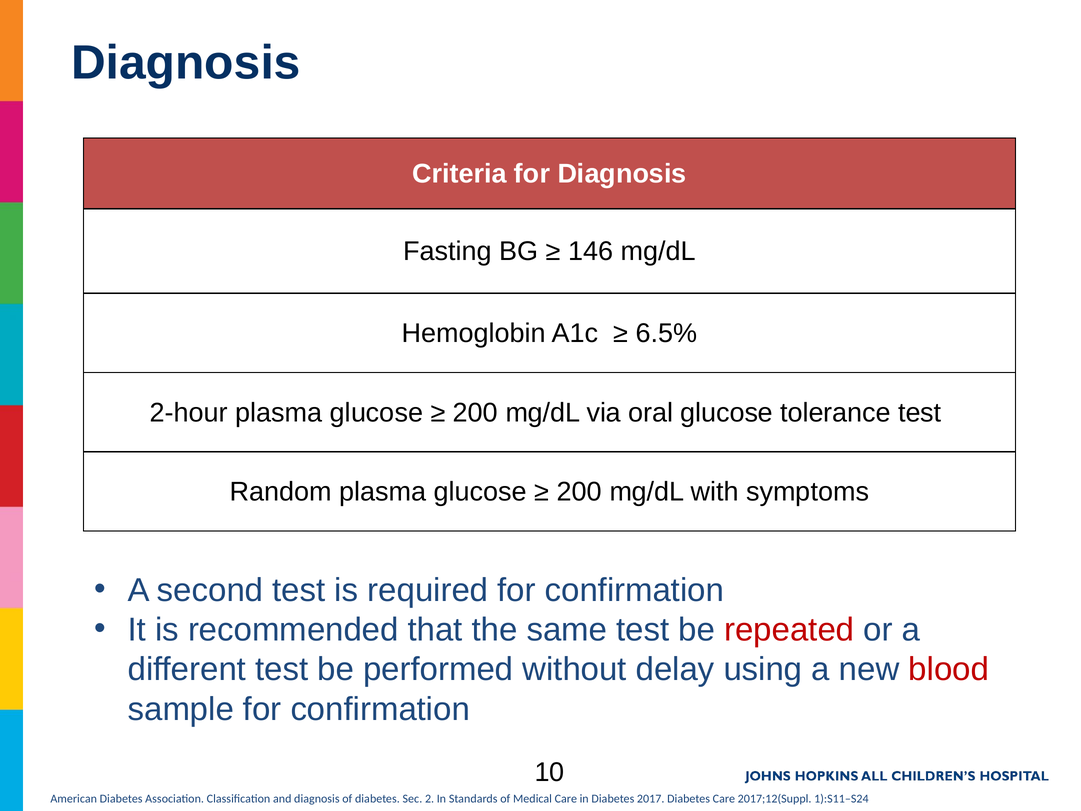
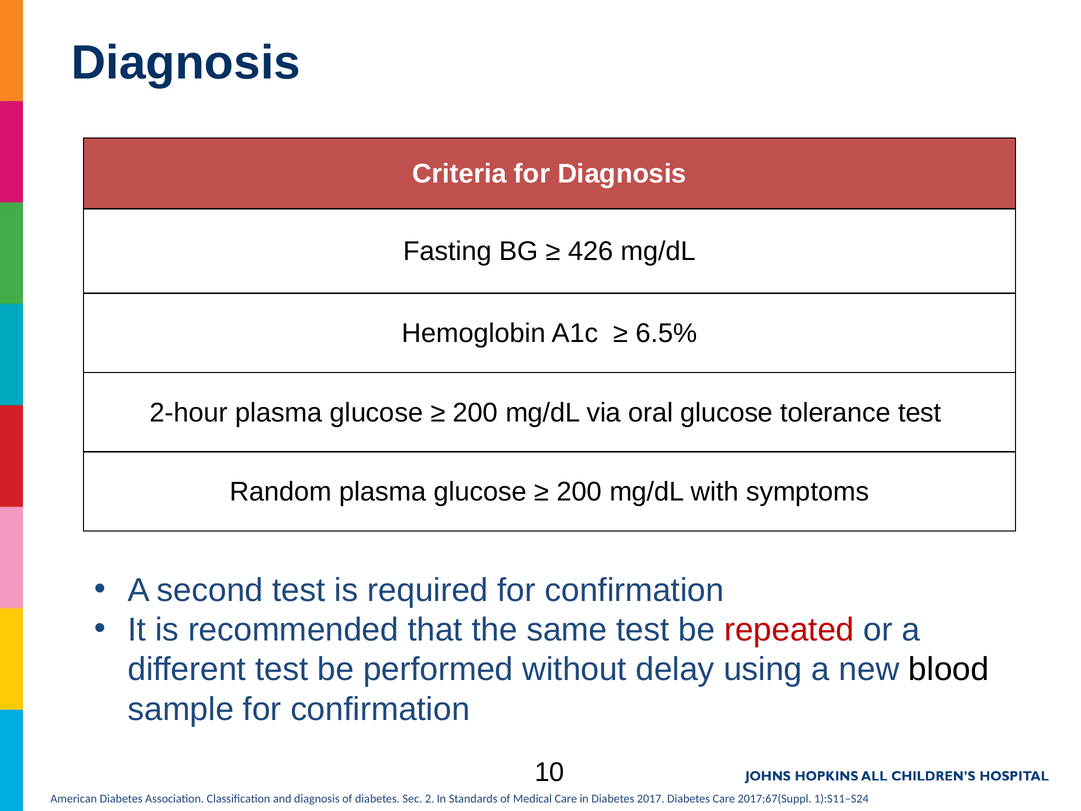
146: 146 -> 426
blood colour: red -> black
2017;12(Suppl: 2017;12(Suppl -> 2017;67(Suppl
